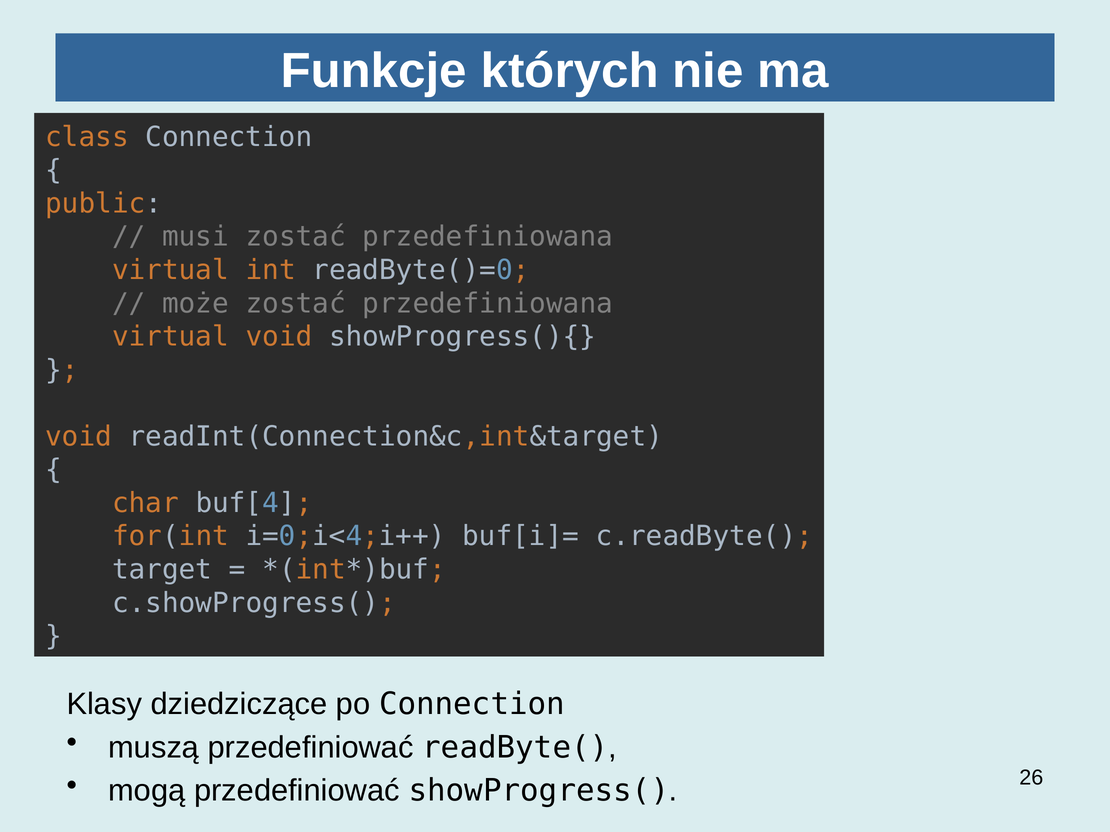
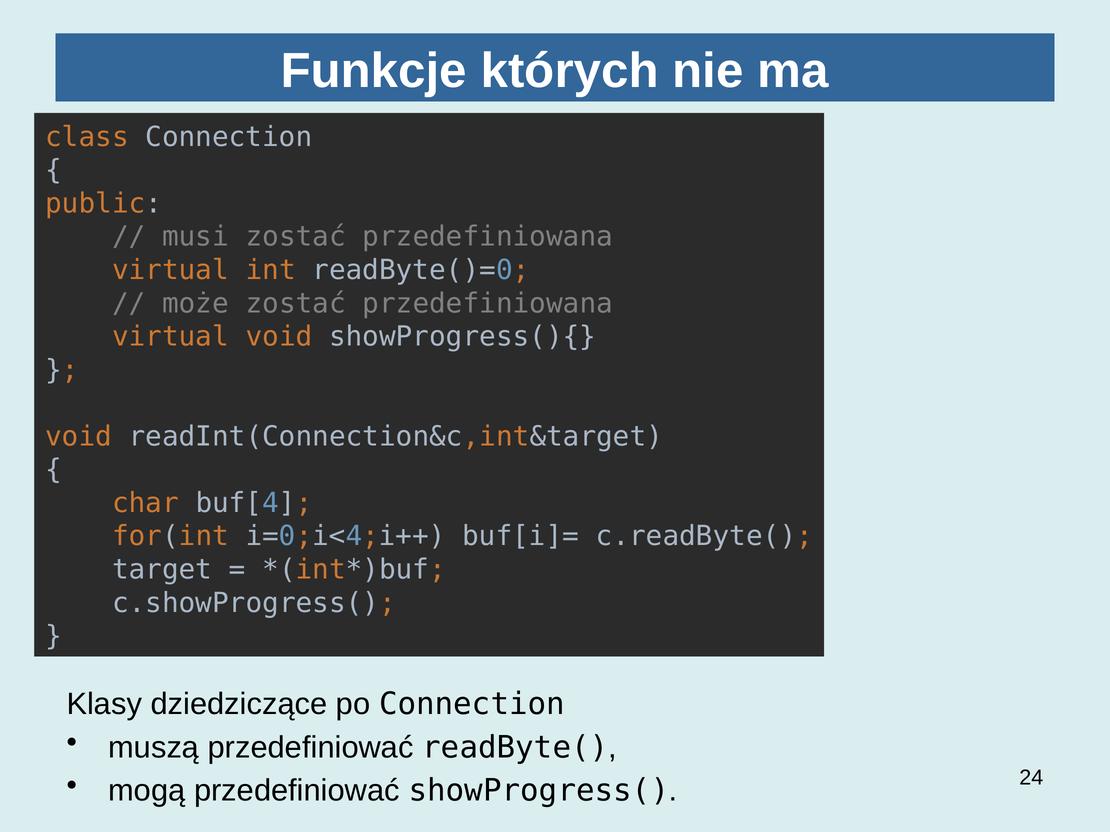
26: 26 -> 24
